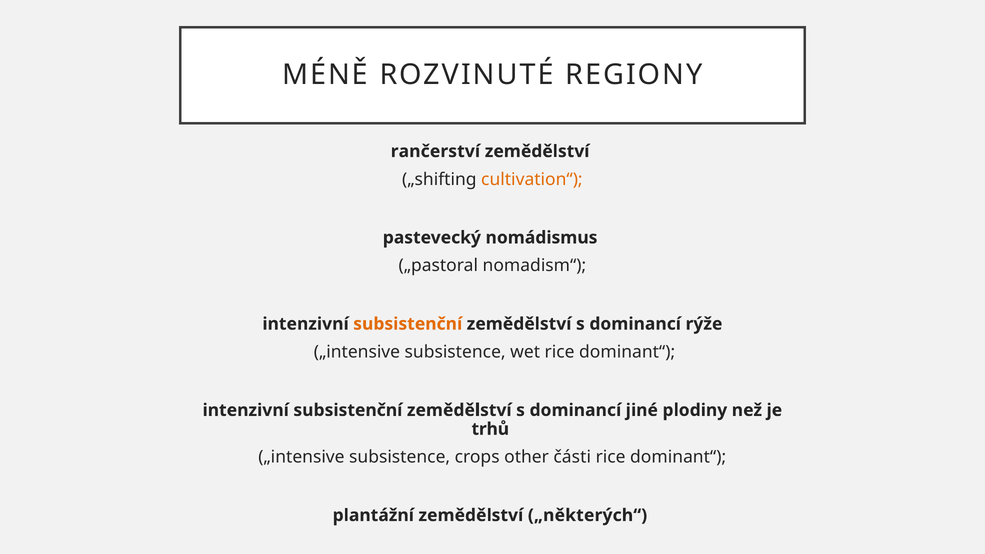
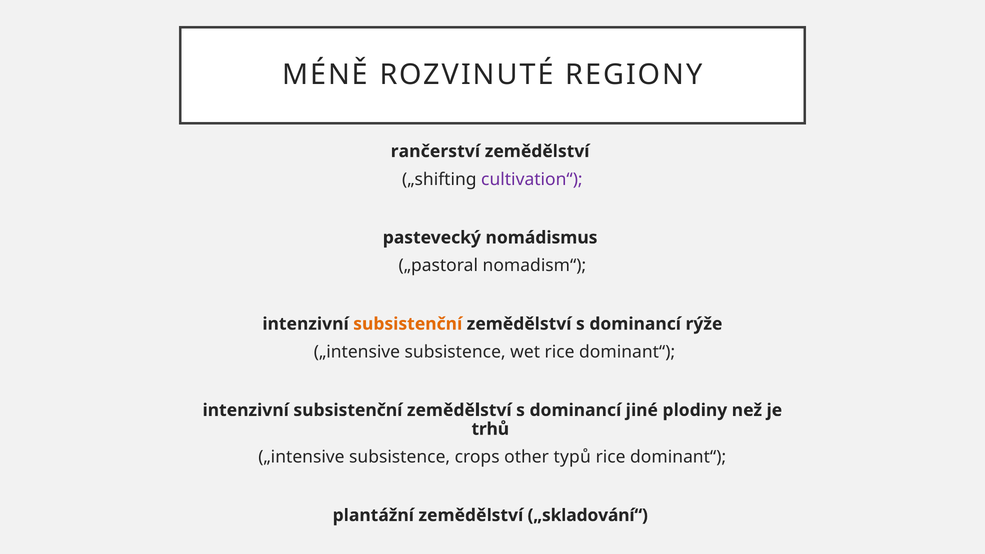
cultivation“ colour: orange -> purple
části: části -> typů
„některých“: „některých“ -> „skladování“
